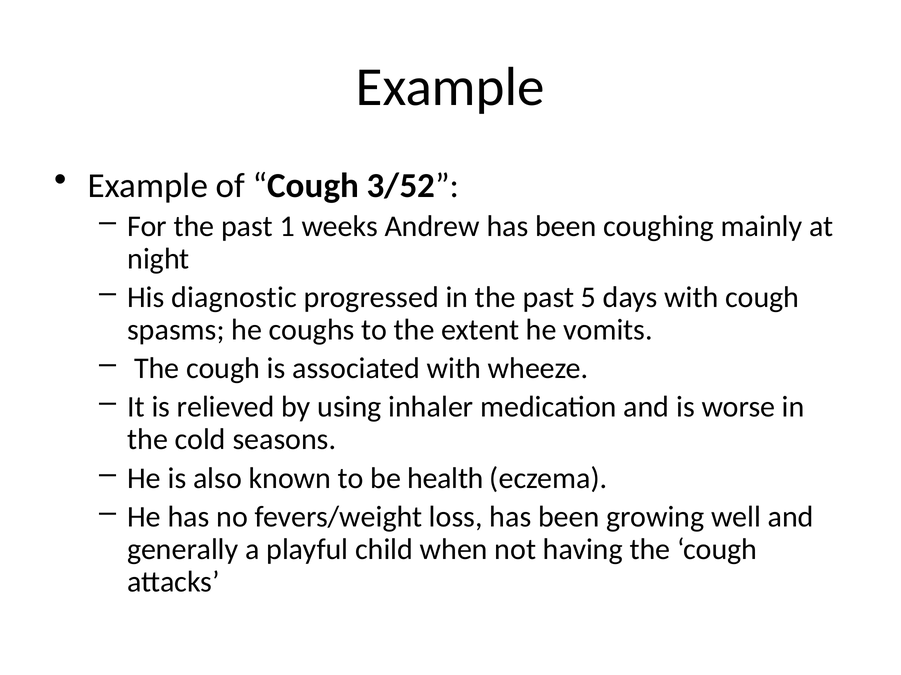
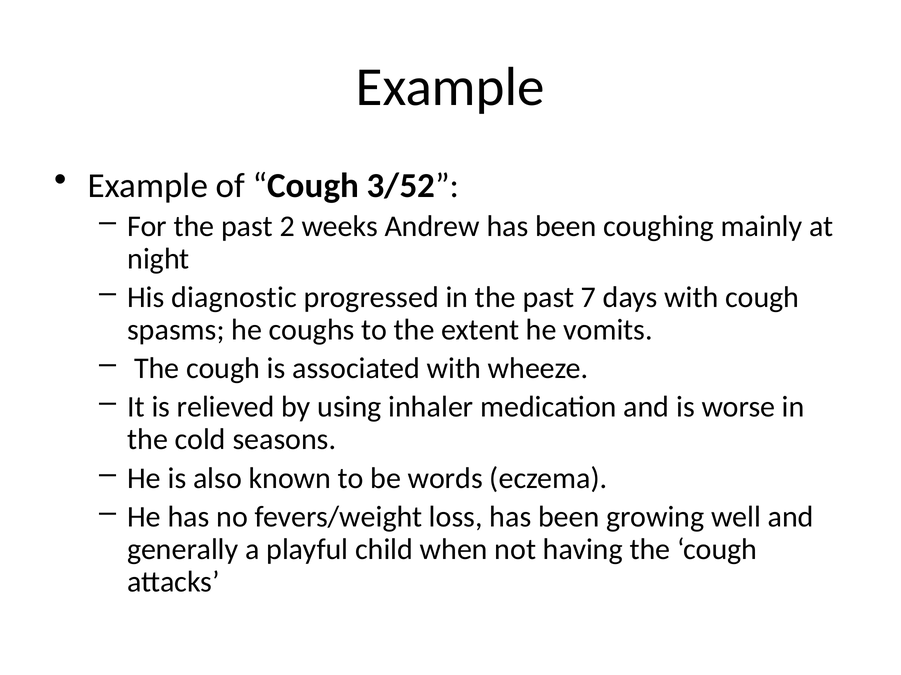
1: 1 -> 2
5: 5 -> 7
health: health -> words
